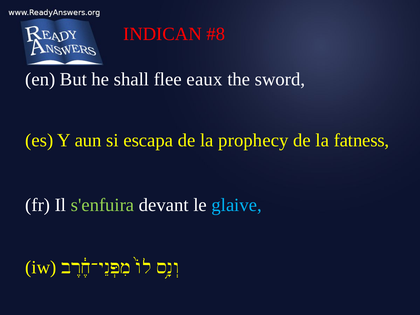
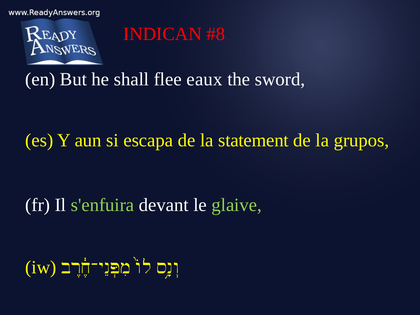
prophecy: prophecy -> statement
fatness: fatness -> grupos
glaive colour: light blue -> light green
